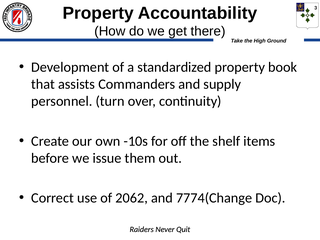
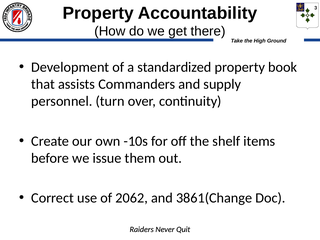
7774(Change: 7774(Change -> 3861(Change
